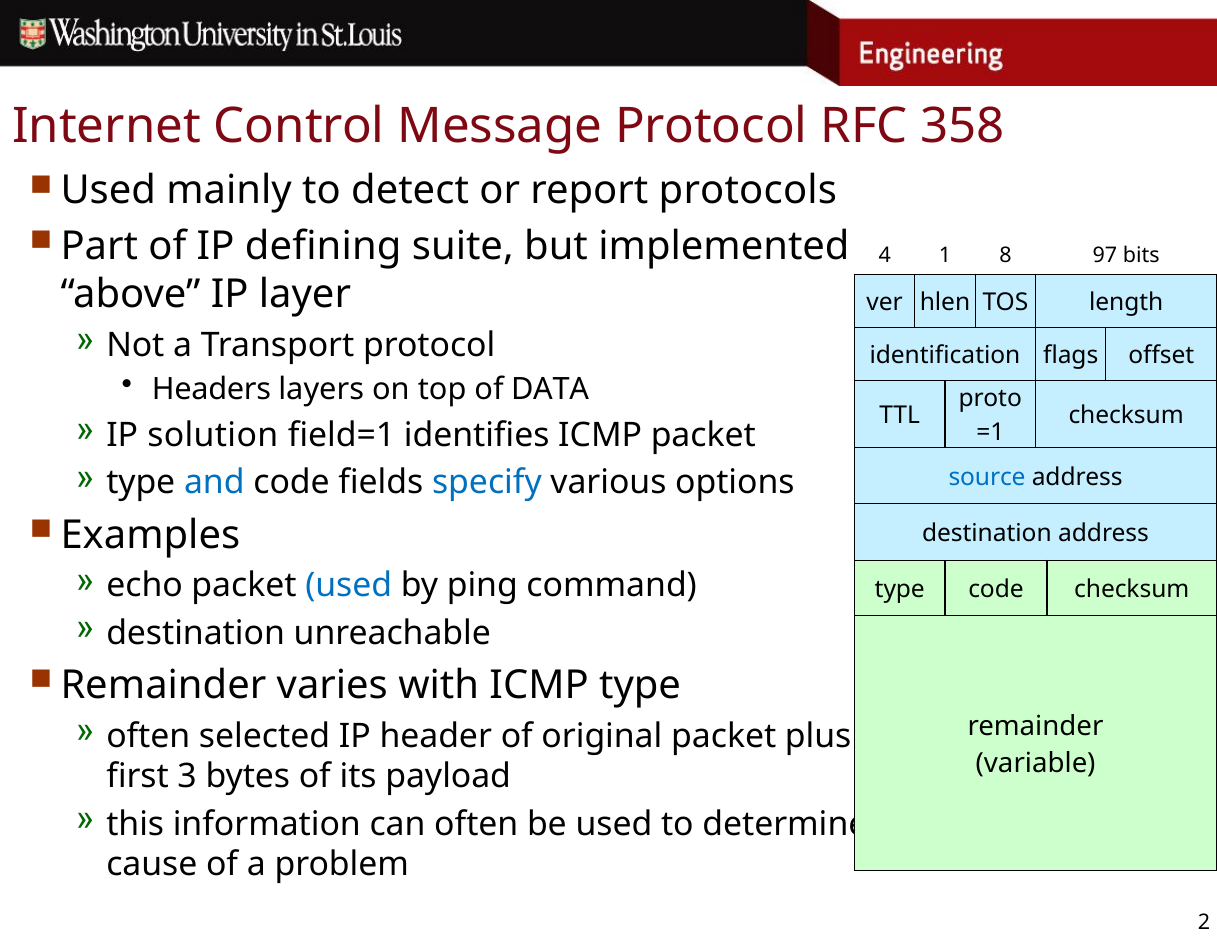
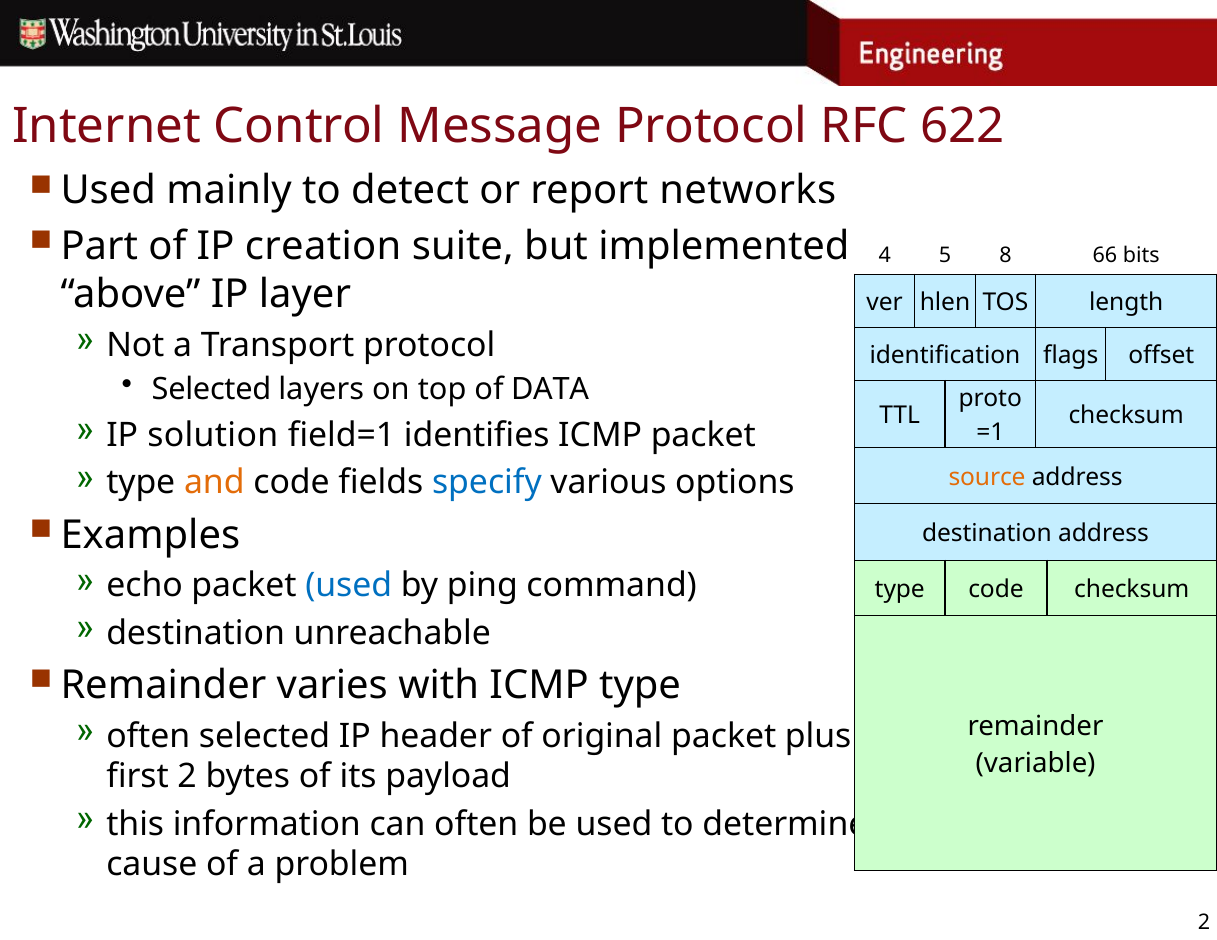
358: 358 -> 622
protocols: protocols -> networks
defining: defining -> creation
1: 1 -> 5
97: 97 -> 66
Headers at (211, 390): Headers -> Selected
and colour: blue -> orange
source colour: blue -> orange
first 3: 3 -> 2
